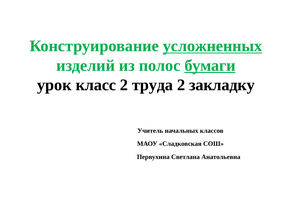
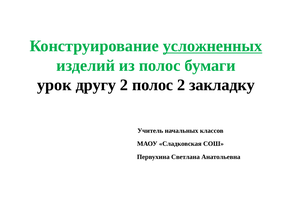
бумаги underline: present -> none
класс: класс -> другу
2 труда: труда -> полос
